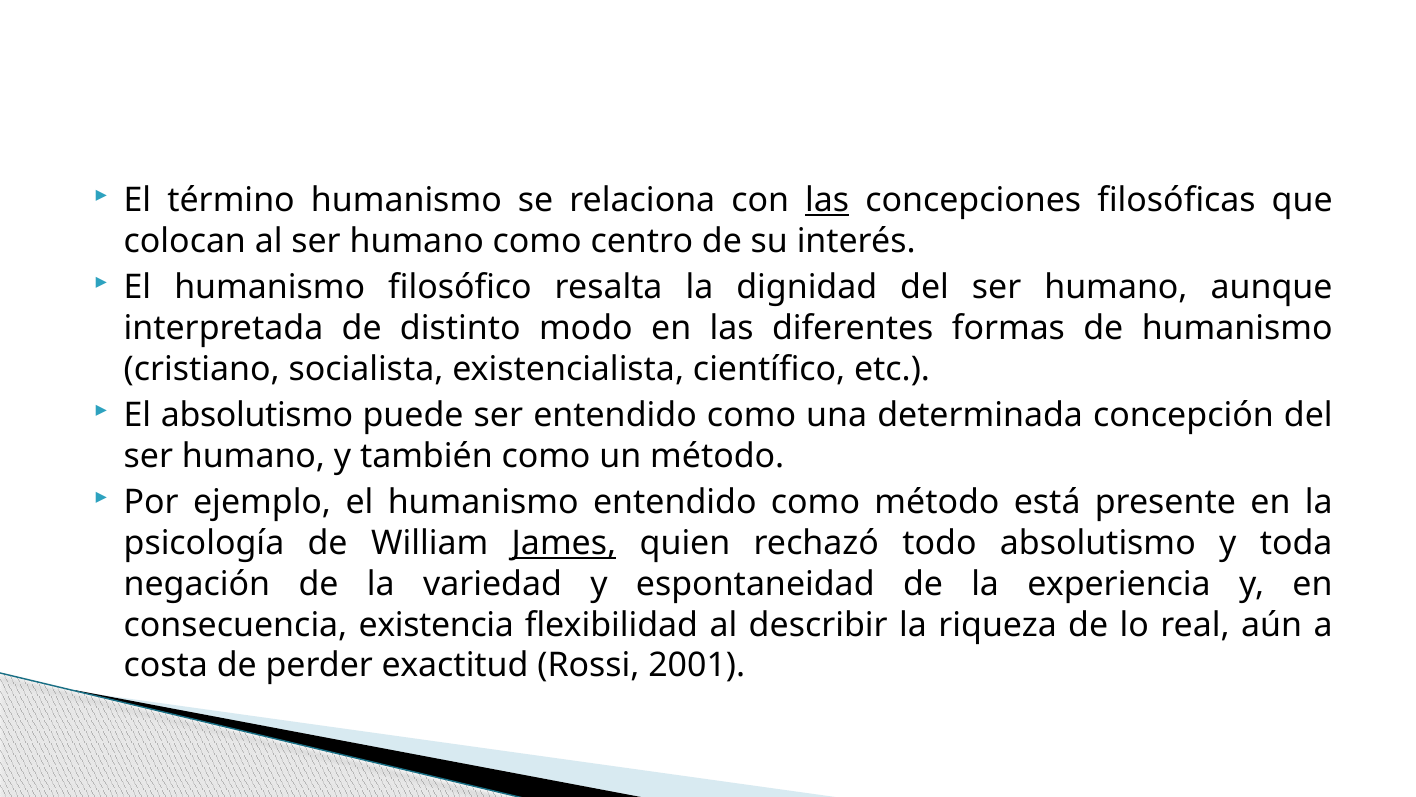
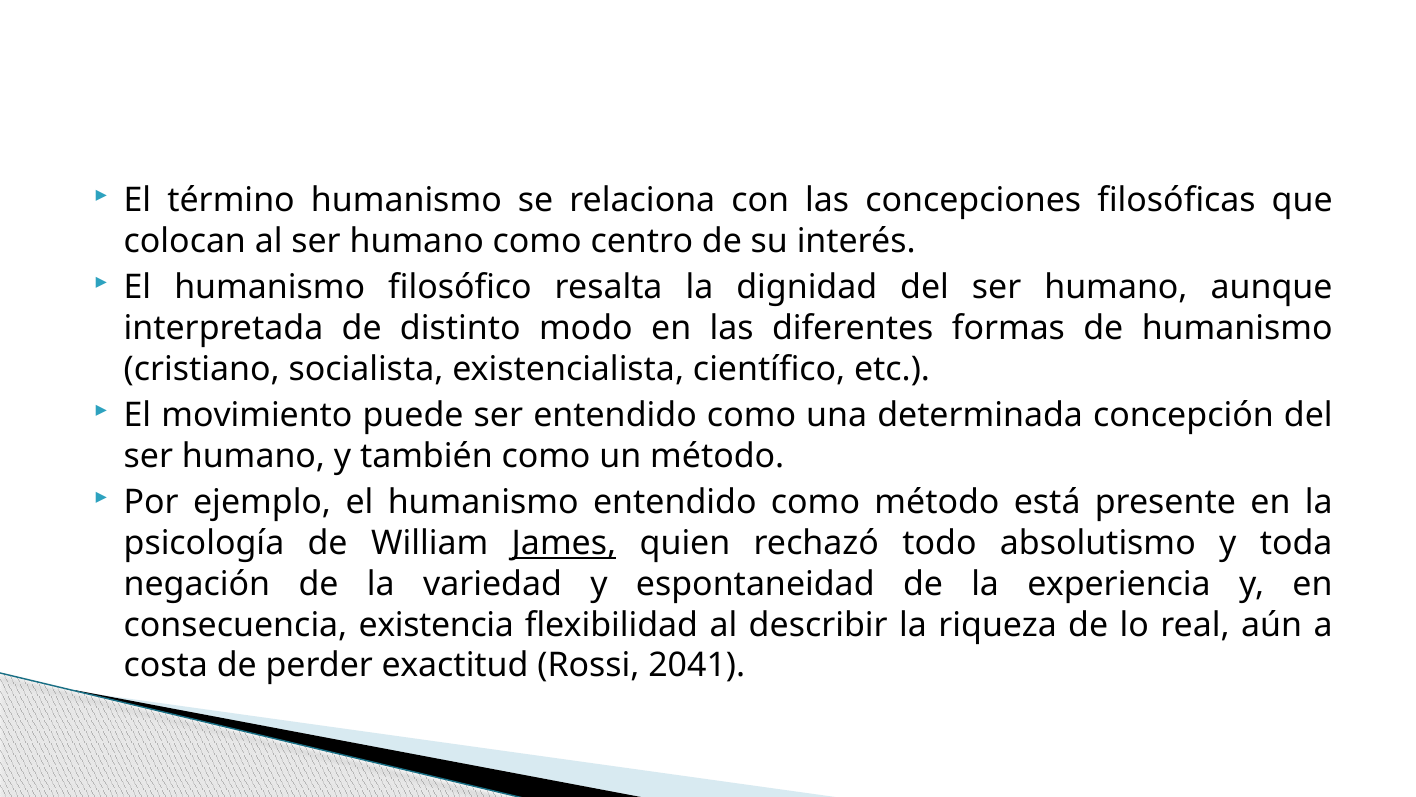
las at (827, 200) underline: present -> none
El absolutismo: absolutismo -> movimiento
2001: 2001 -> 2041
